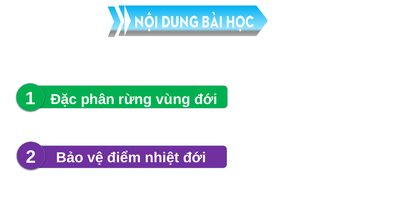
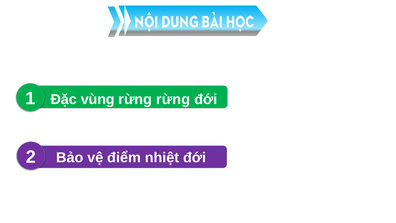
phân: phân -> vùng
rừng vùng: vùng -> rừng
